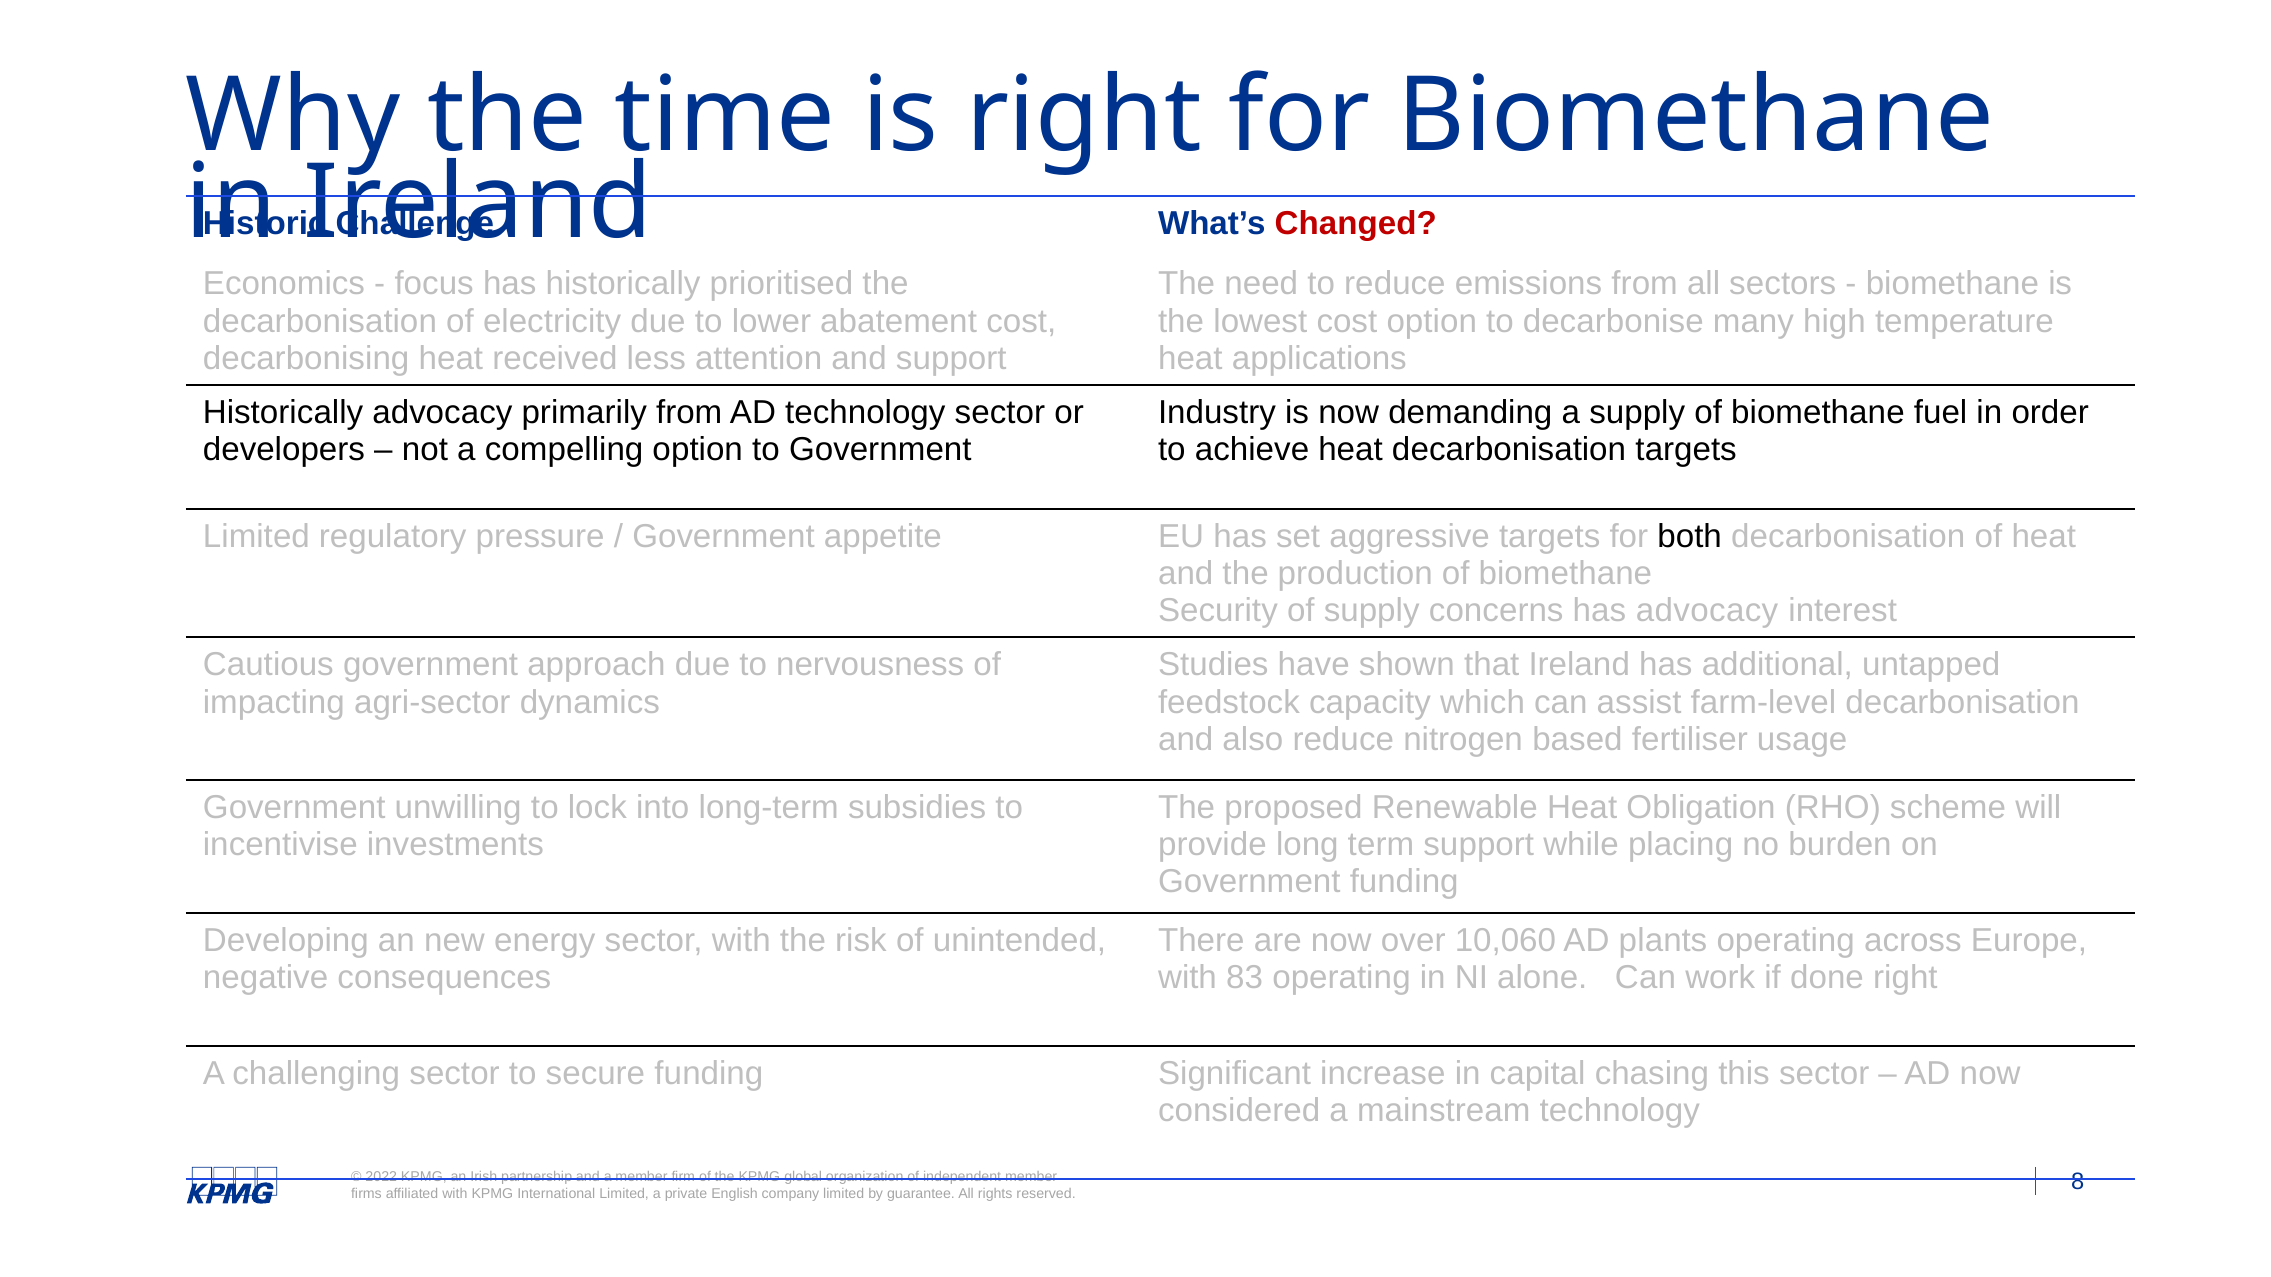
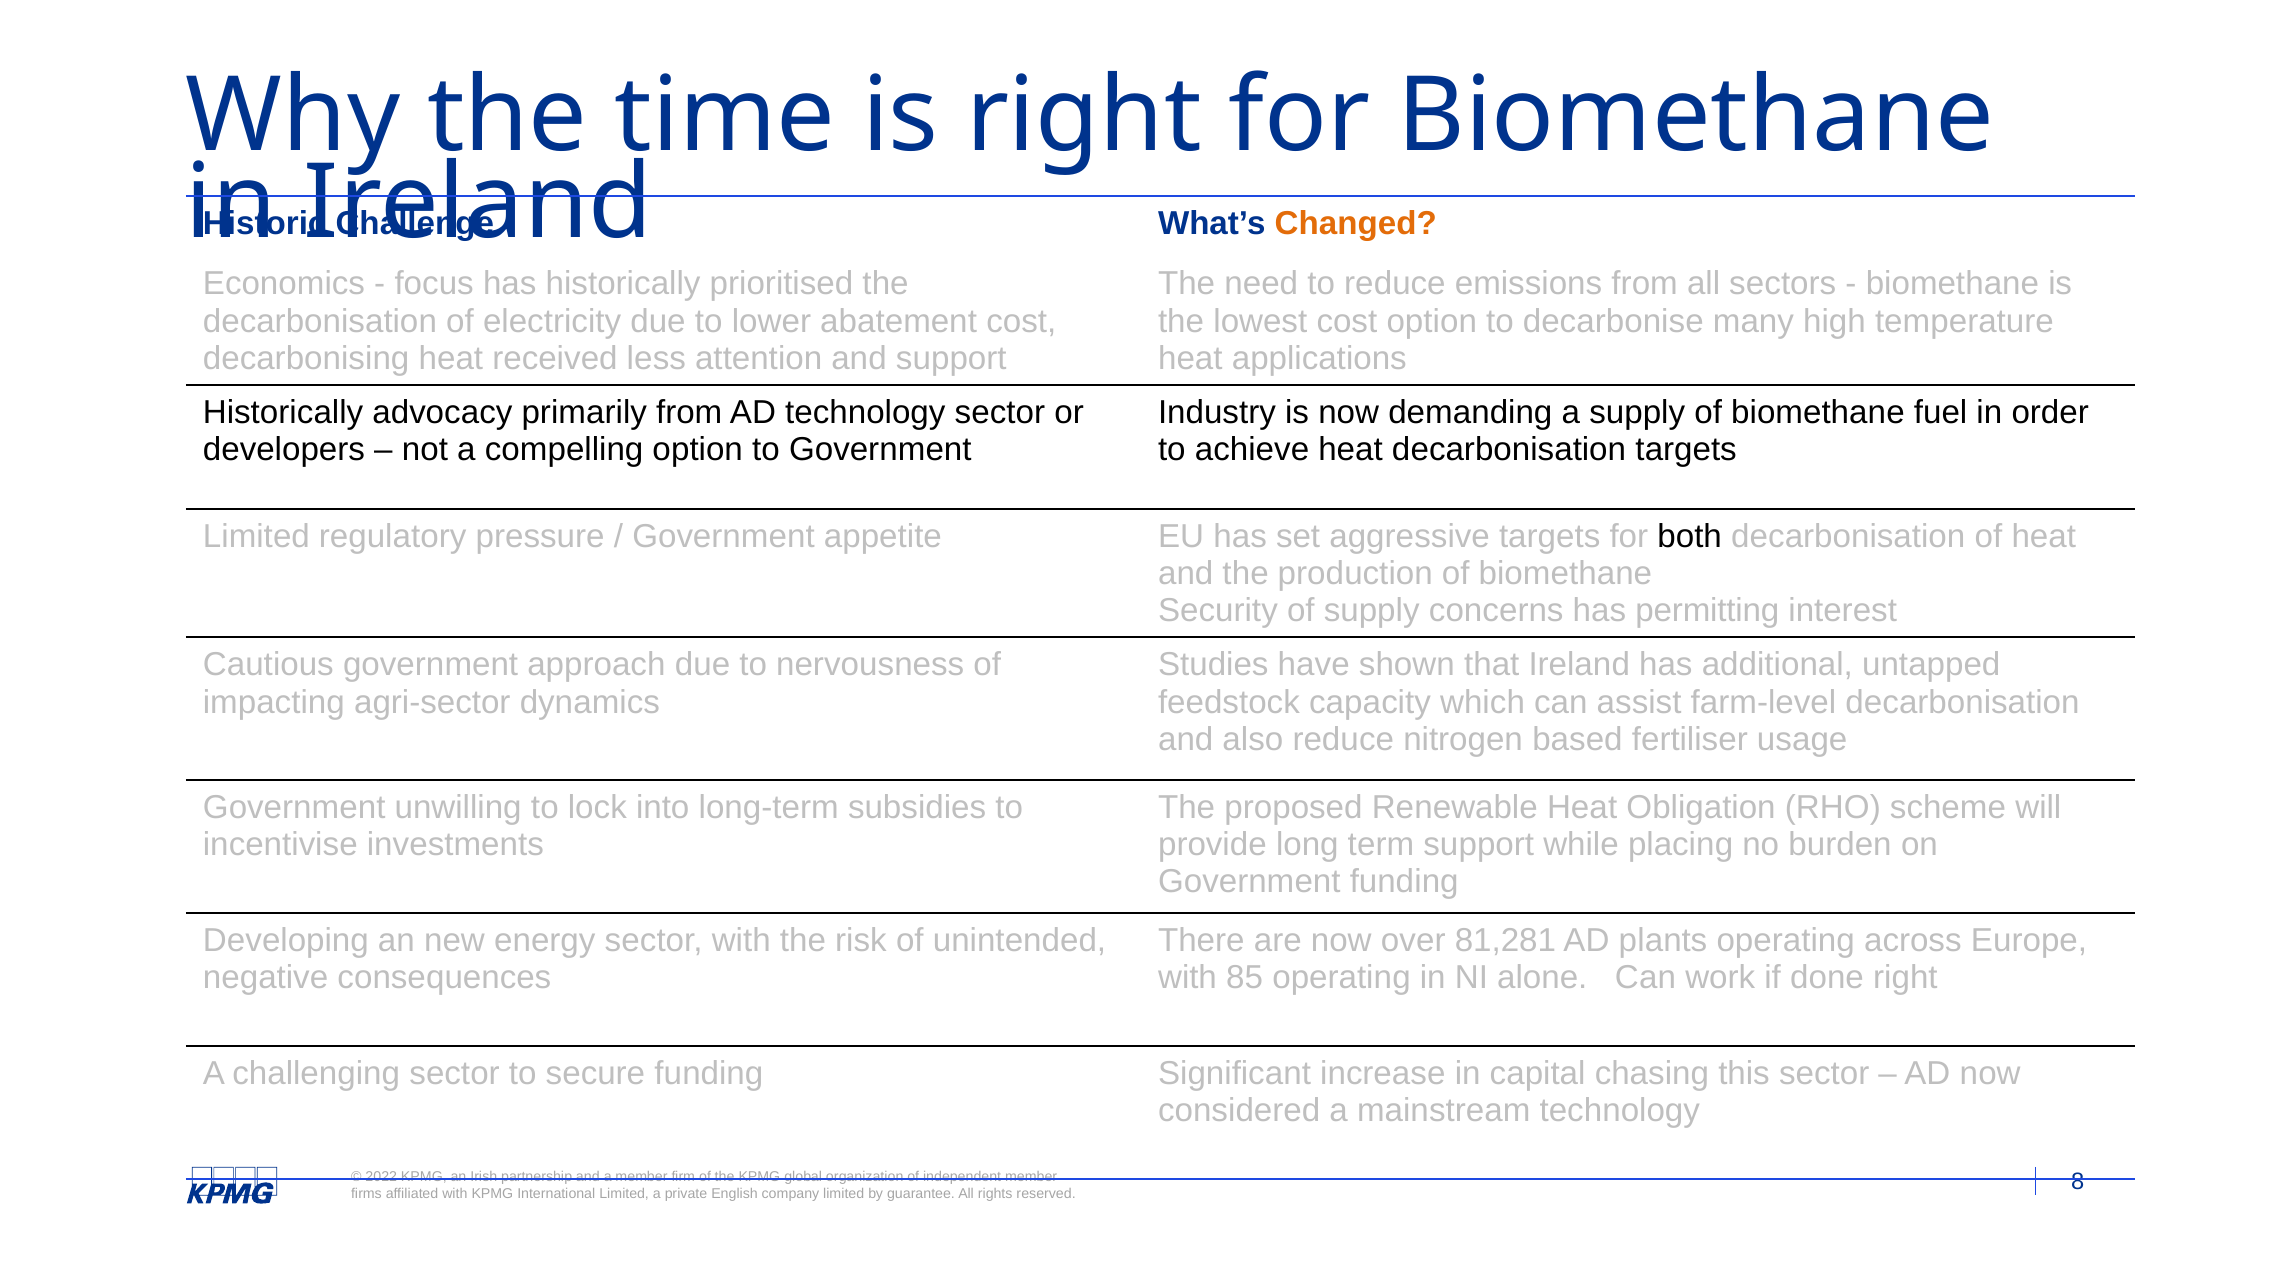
Changed colour: red -> orange
has advocacy: advocacy -> permitting
10,060: 10,060 -> 81,281
83: 83 -> 85
